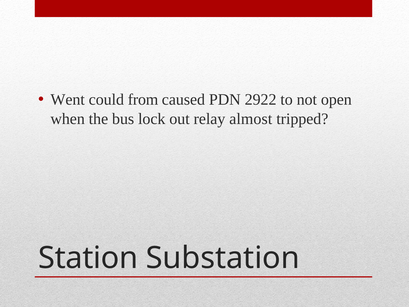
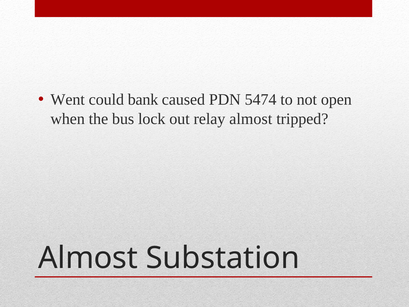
from: from -> bank
2922: 2922 -> 5474
Station at (88, 258): Station -> Almost
